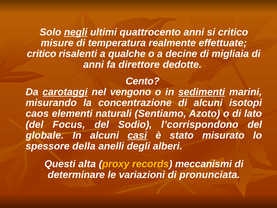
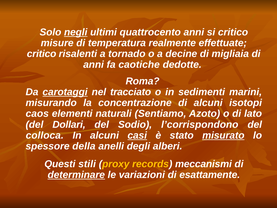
qualche: qualche -> tornado
direttore: direttore -> caotiche
Cento: Cento -> Roma
vengono: vengono -> tracciato
sedimenti underline: present -> none
Focus: Focus -> Dollari
globale: globale -> colloca
misurato underline: none -> present
alta: alta -> stili
determinare underline: none -> present
pronunciata: pronunciata -> esattamente
